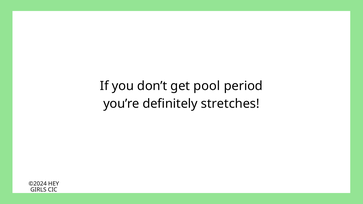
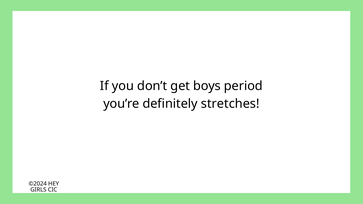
pool: pool -> boys
